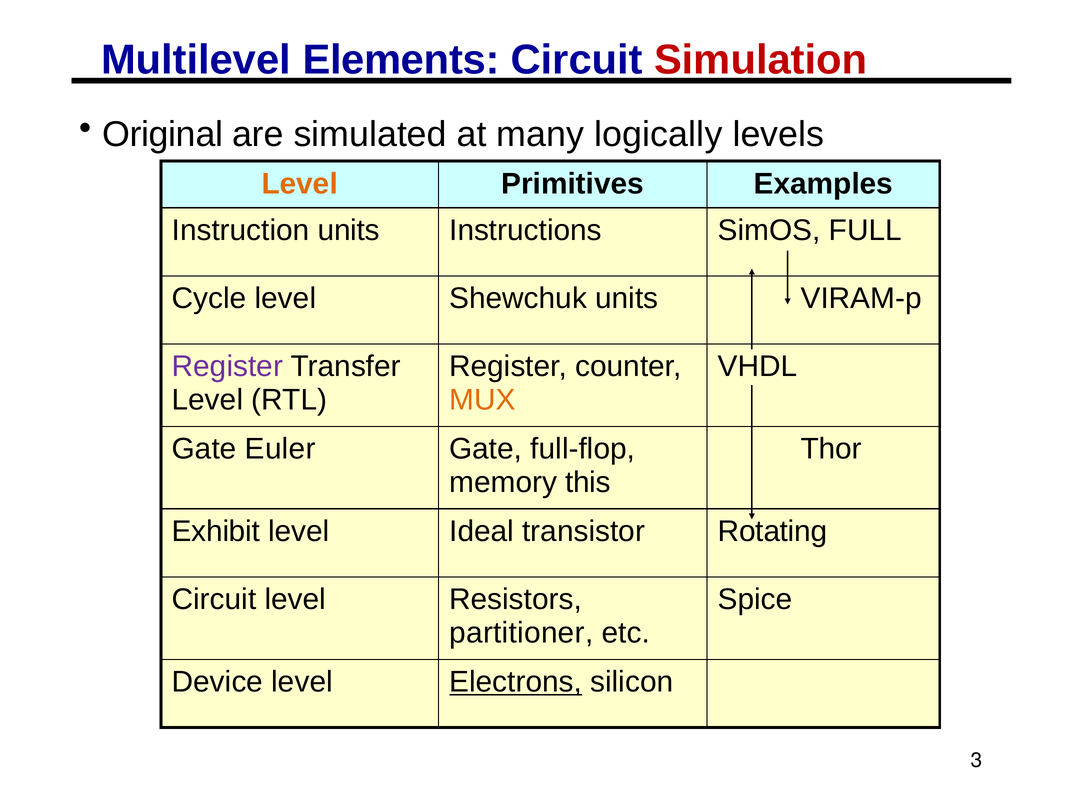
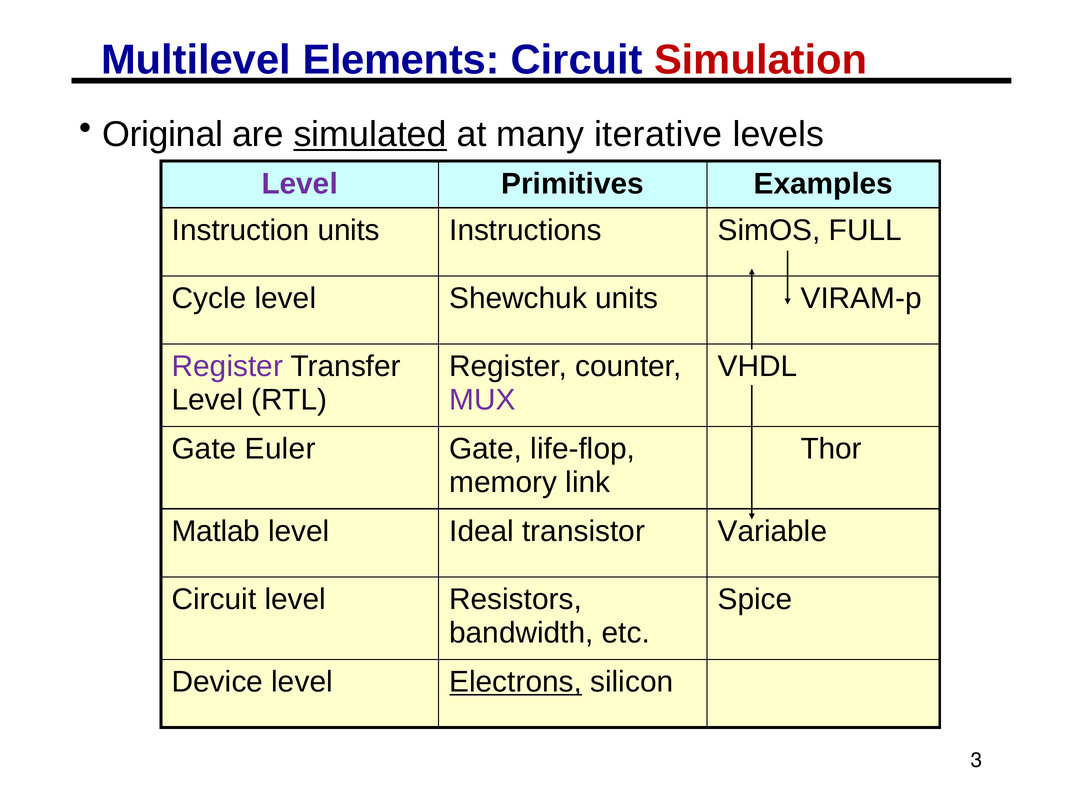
simulated underline: none -> present
logically: logically -> iterative
Level at (300, 184) colour: orange -> purple
MUX colour: orange -> purple
full-flop: full-flop -> life-flop
this: this -> link
Exhibit: Exhibit -> Matlab
Rotating: Rotating -> Variable
partitioner: partitioner -> bandwidth
